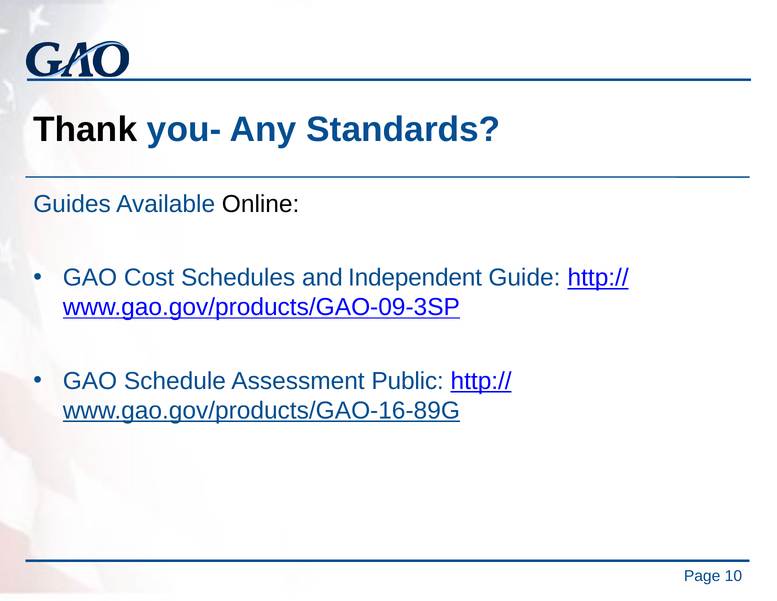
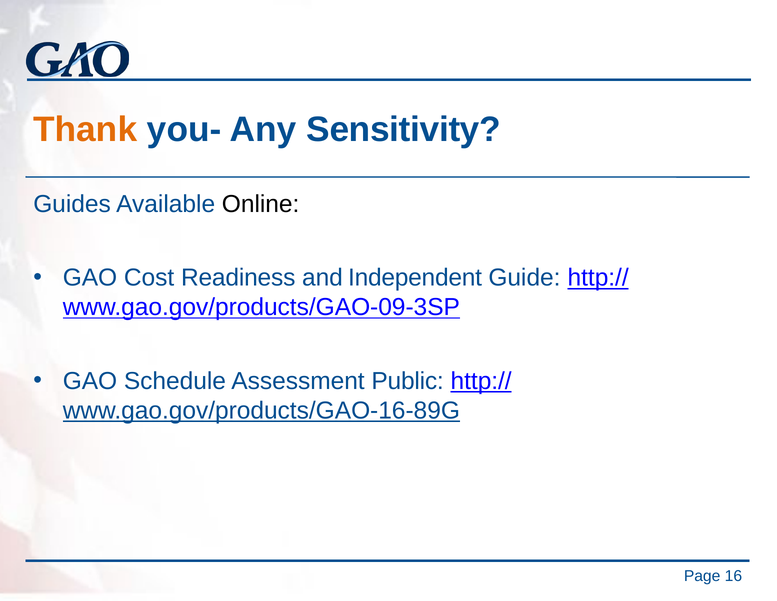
Thank colour: black -> orange
Standards: Standards -> Sensitivity
Schedules: Schedules -> Readiness
10: 10 -> 16
